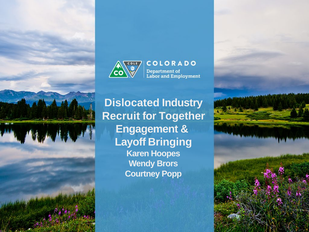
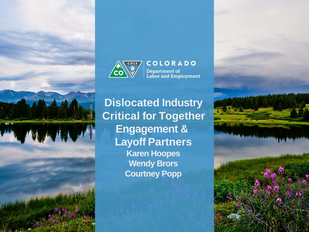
Recruit: Recruit -> Critical
Bringing: Bringing -> Partners
